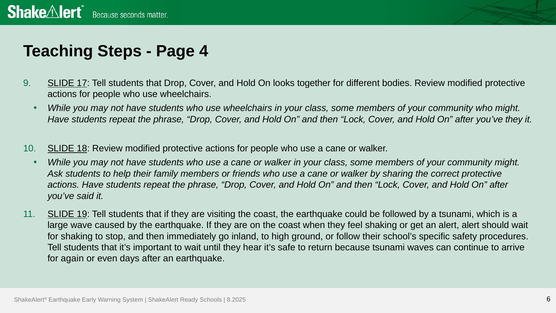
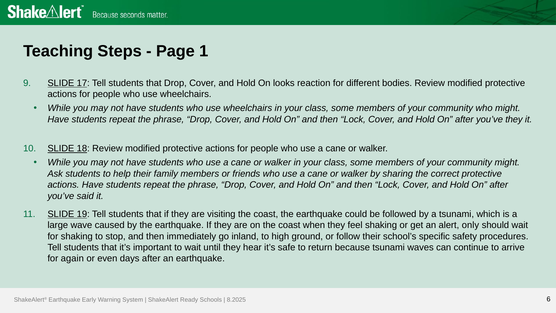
4: 4 -> 1
together: together -> reaction
alert alert: alert -> only
